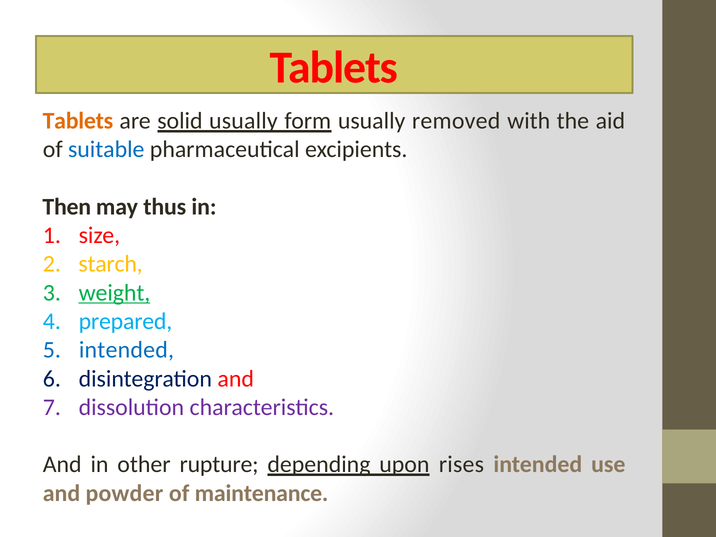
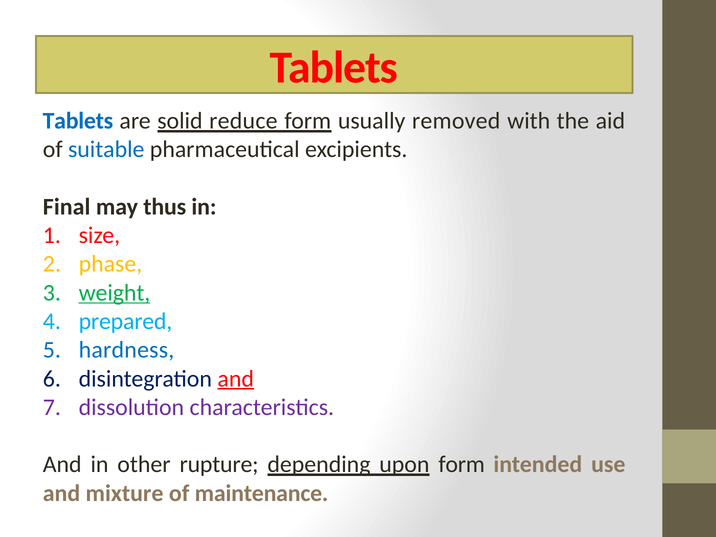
Tablets at (78, 121) colour: orange -> blue
solid usually: usually -> reduce
Then: Then -> Final
starch: starch -> phase
intended at (126, 350): intended -> hardness
and at (236, 379) underline: none -> present
upon rises: rises -> form
powder: powder -> mixture
